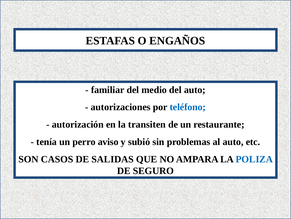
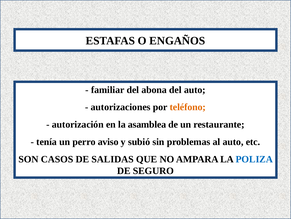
medio: medio -> abona
teléfono colour: blue -> orange
transiten: transiten -> asamblea
